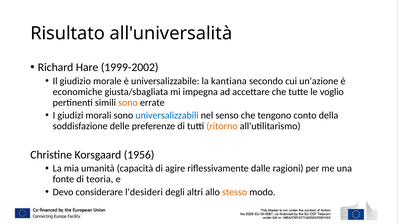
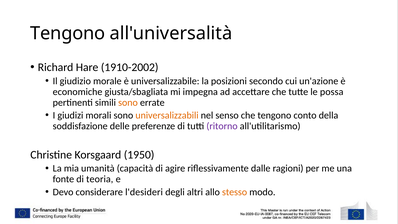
Risultato at (68, 33): Risultato -> Tengono
1999-2002: 1999-2002 -> 1910-2002
kantiana: kantiana -> posizioni
voglio: voglio -> possa
universalizzabili colour: blue -> orange
ritorno colour: orange -> purple
1956: 1956 -> 1950
